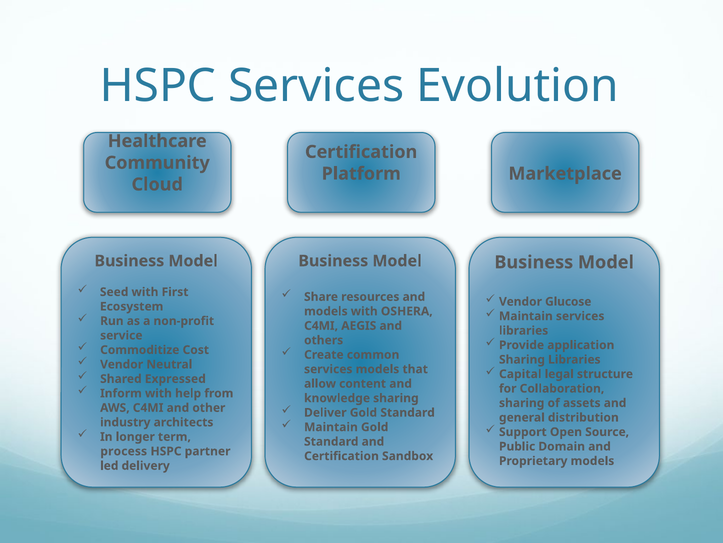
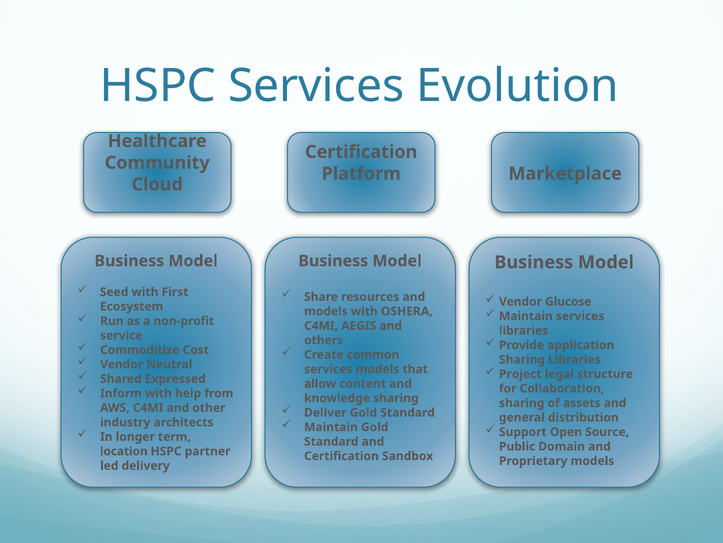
Capital: Capital -> Project
process: process -> location
